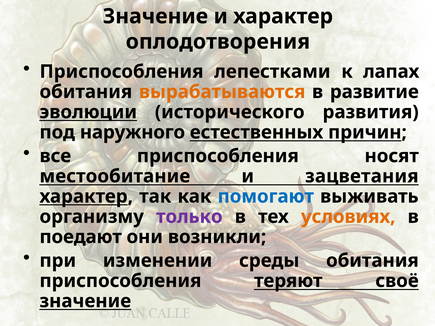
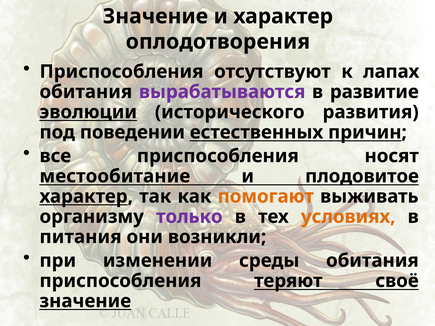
лепестками: лепестками -> отсутствуют
вырабатываются colour: orange -> purple
наружного: наружного -> поведении
зацветания: зацветания -> плодовитое
помогают colour: blue -> orange
поедают: поедают -> питания
